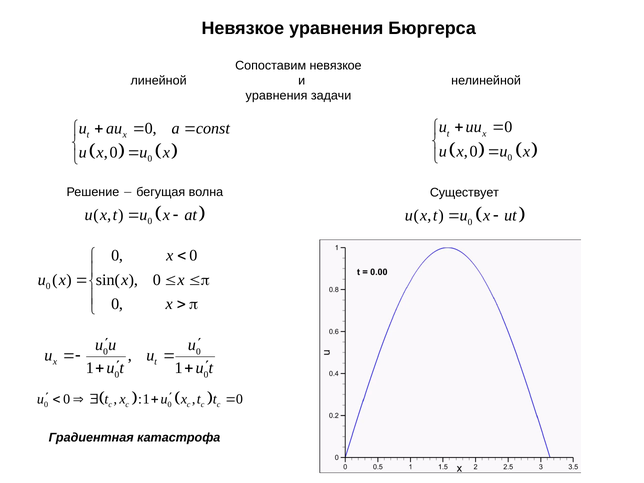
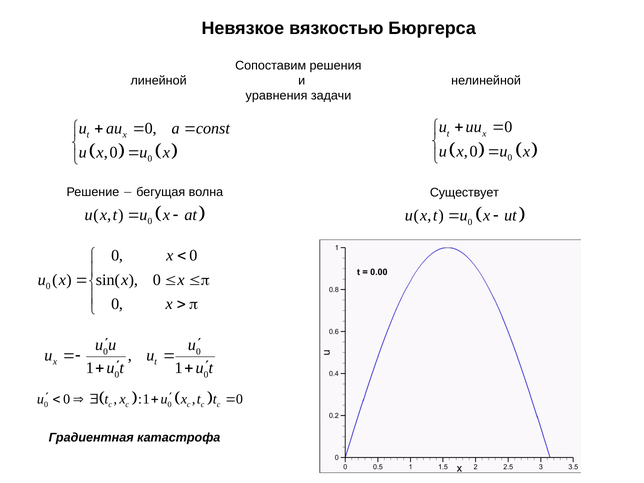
Невязкое уравнения: уравнения -> вязкостью
Сопоставим невязкое: невязкое -> решения
